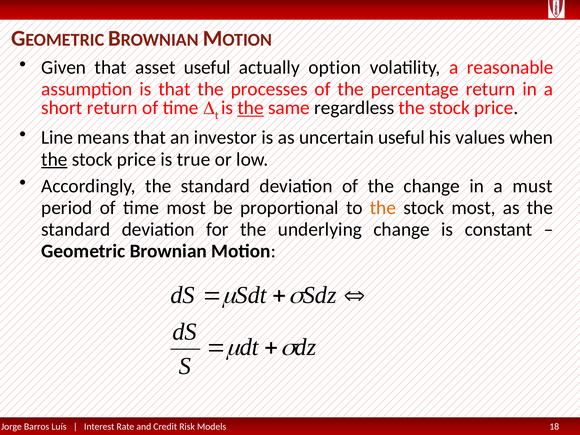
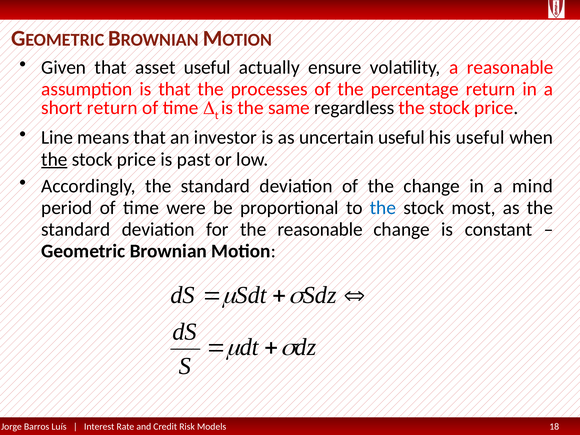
option: option -> ensure
the at (251, 108) underline: present -> none
his values: values -> useful
true: true -> past
must: must -> mind
time most: most -> were
the at (383, 208) colour: orange -> blue
the underlying: underlying -> reasonable
